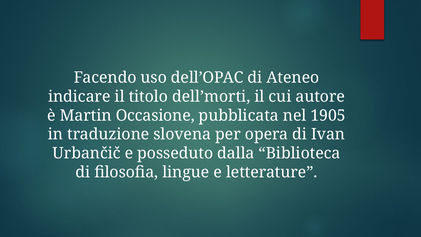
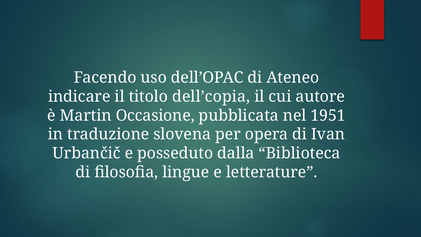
dell’morti: dell’morti -> dell’copia
1905: 1905 -> 1951
